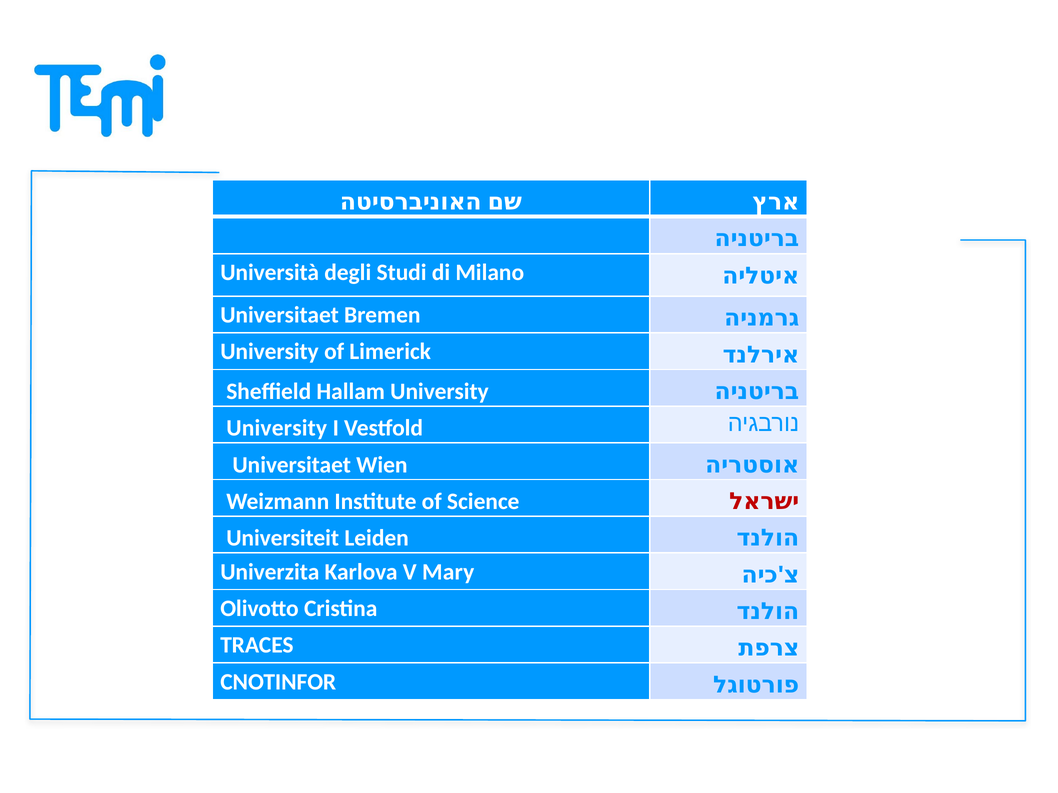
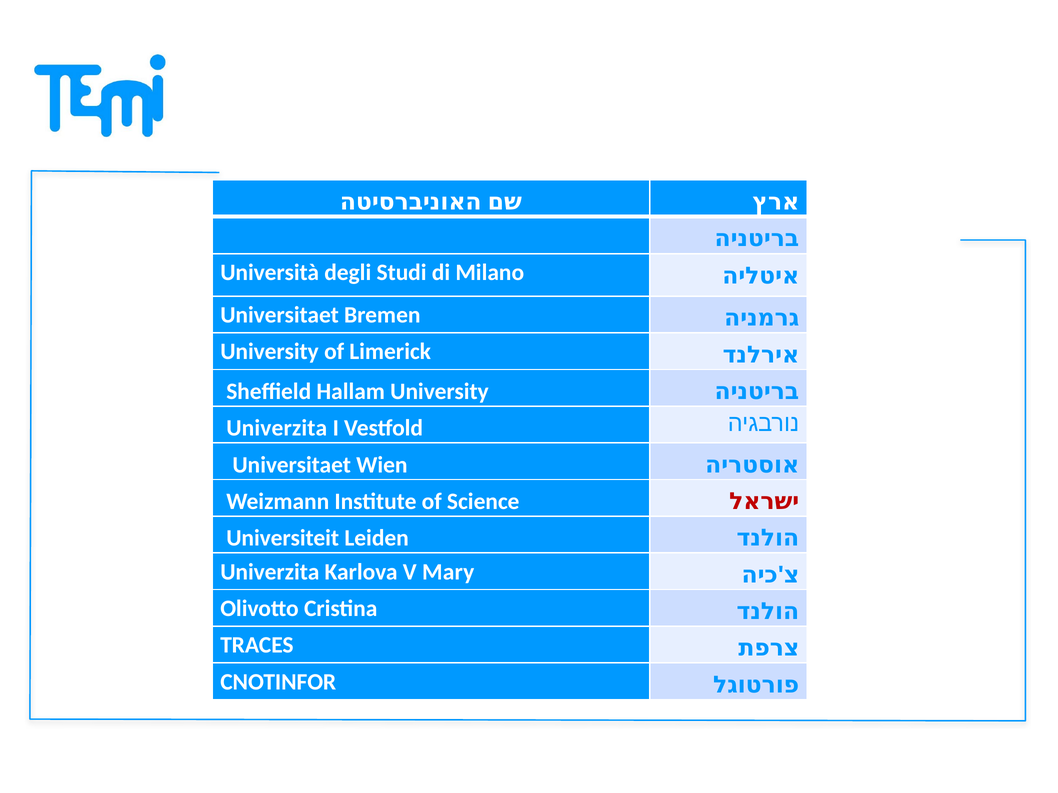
University at (277, 428): University -> Univerzita
